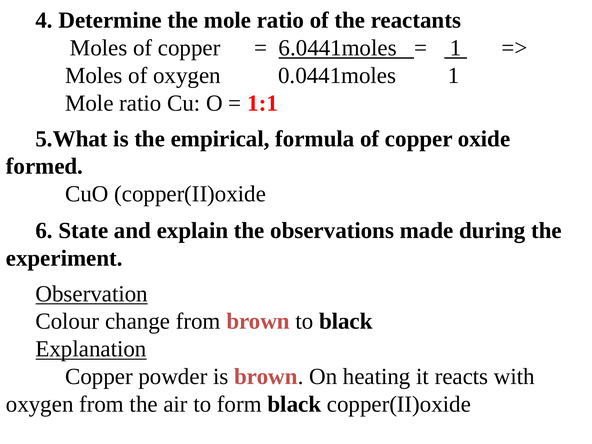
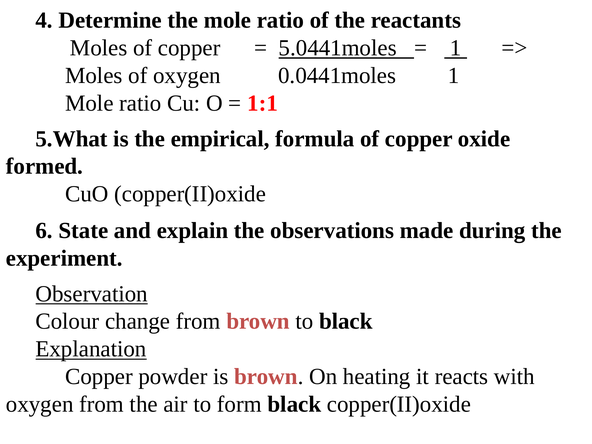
6.0441moles: 6.0441moles -> 5.0441moles
